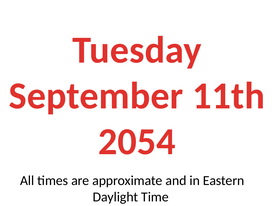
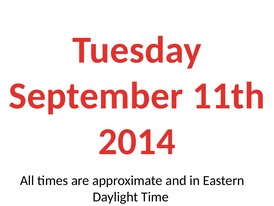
2054: 2054 -> 2014
